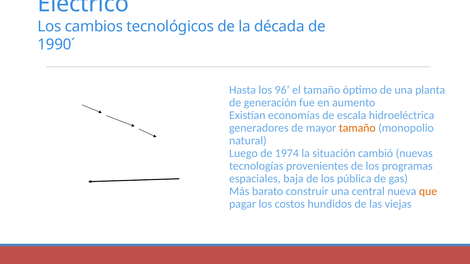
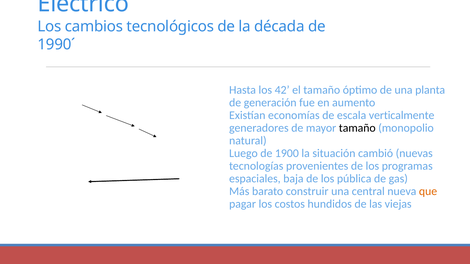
96: 96 -> 42
hidroeléctrica: hidroeléctrica -> verticalmente
tamaño at (357, 128) colour: orange -> black
1974: 1974 -> 1900
